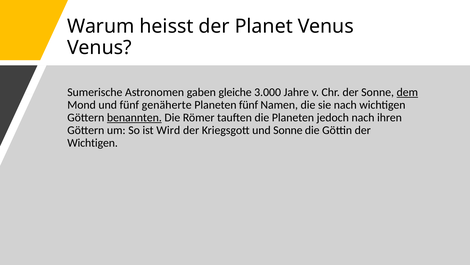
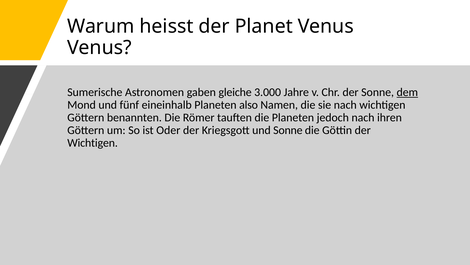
genäherte: genäherte -> eineinhalb
Planeten fünf: fünf -> also
benannten underline: present -> none
Wird: Wird -> Oder
